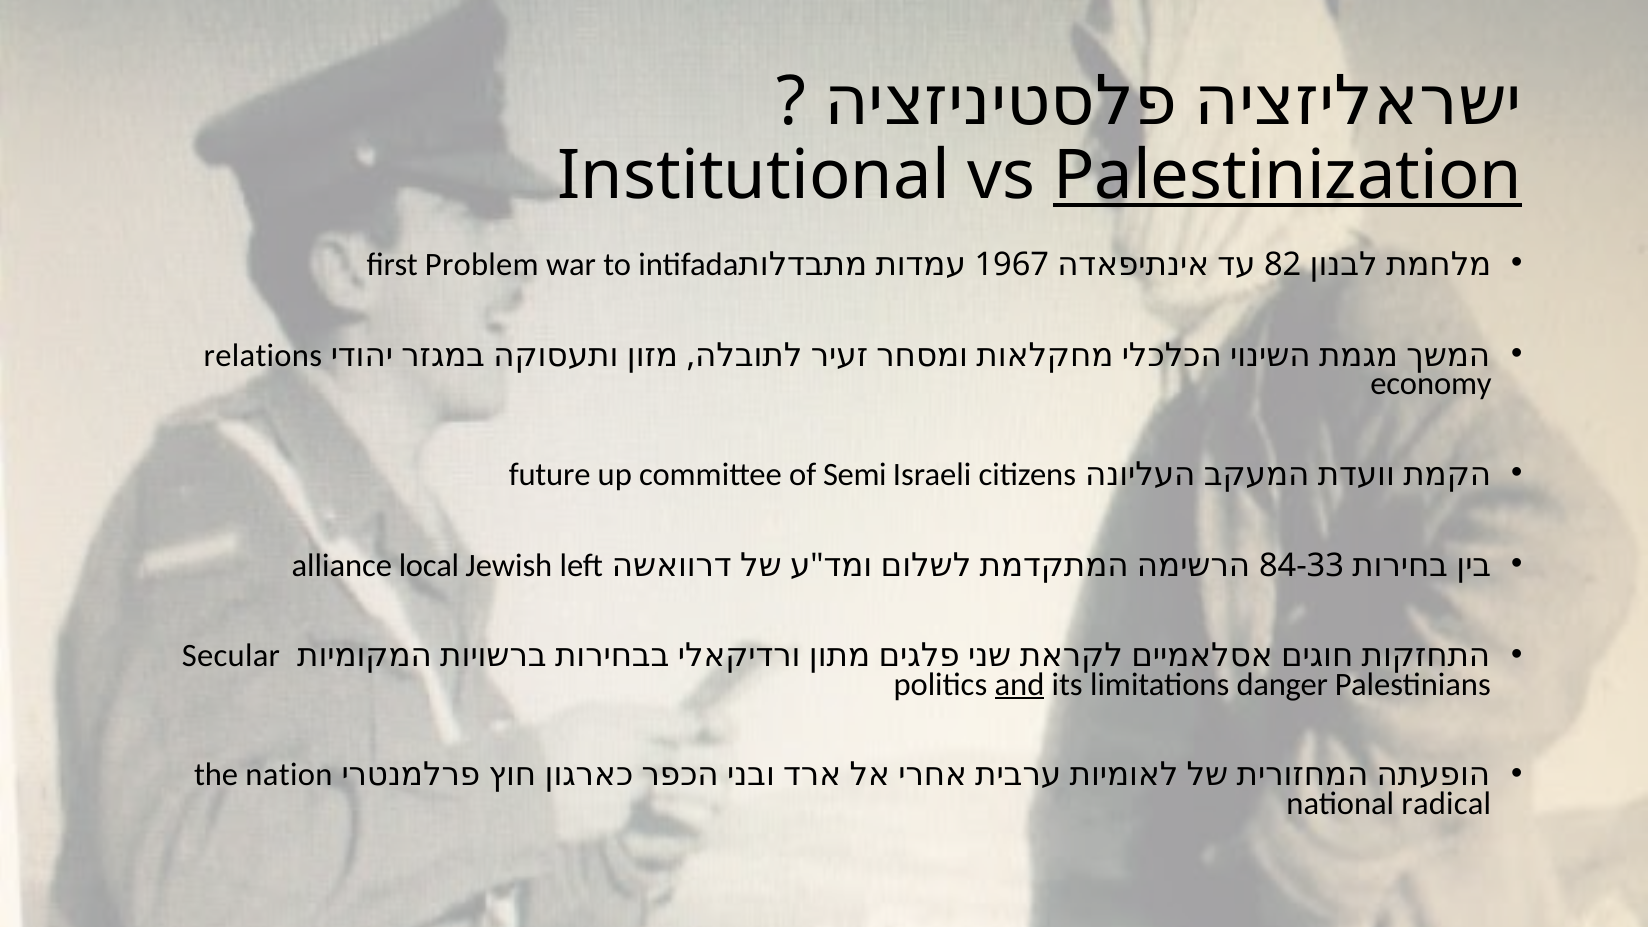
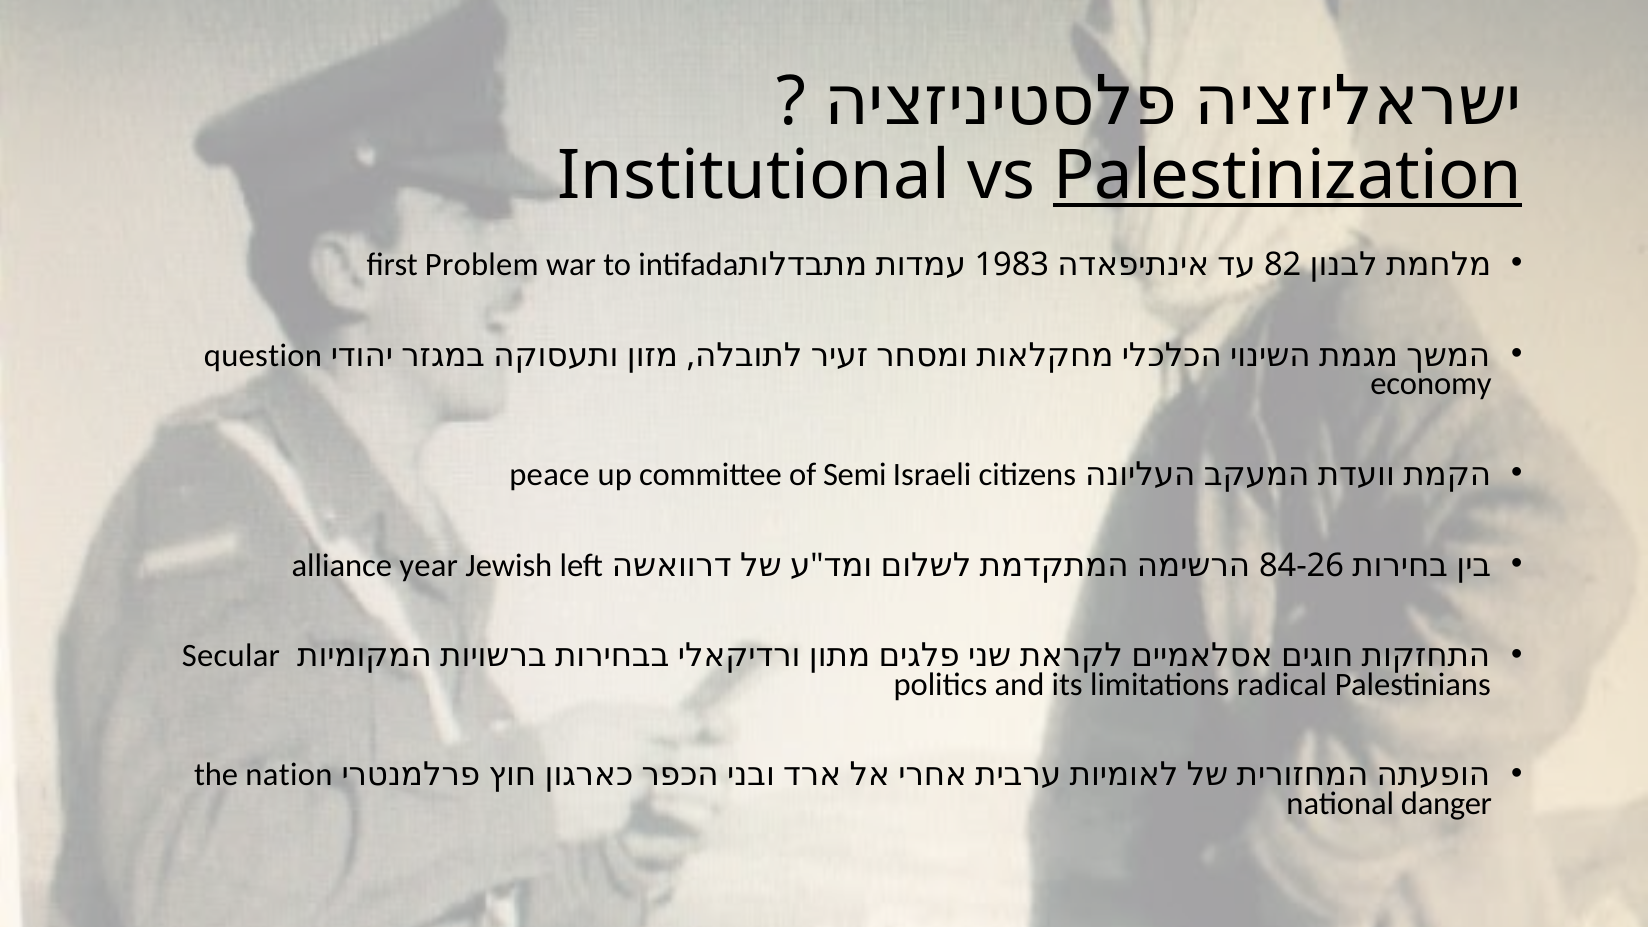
1967: 1967 -> 1983
relations: relations -> question
future: future -> peace
local: local -> year
84-33: 84-33 -> 84-26
and underline: present -> none
danger: danger -> radical
radical: radical -> danger
